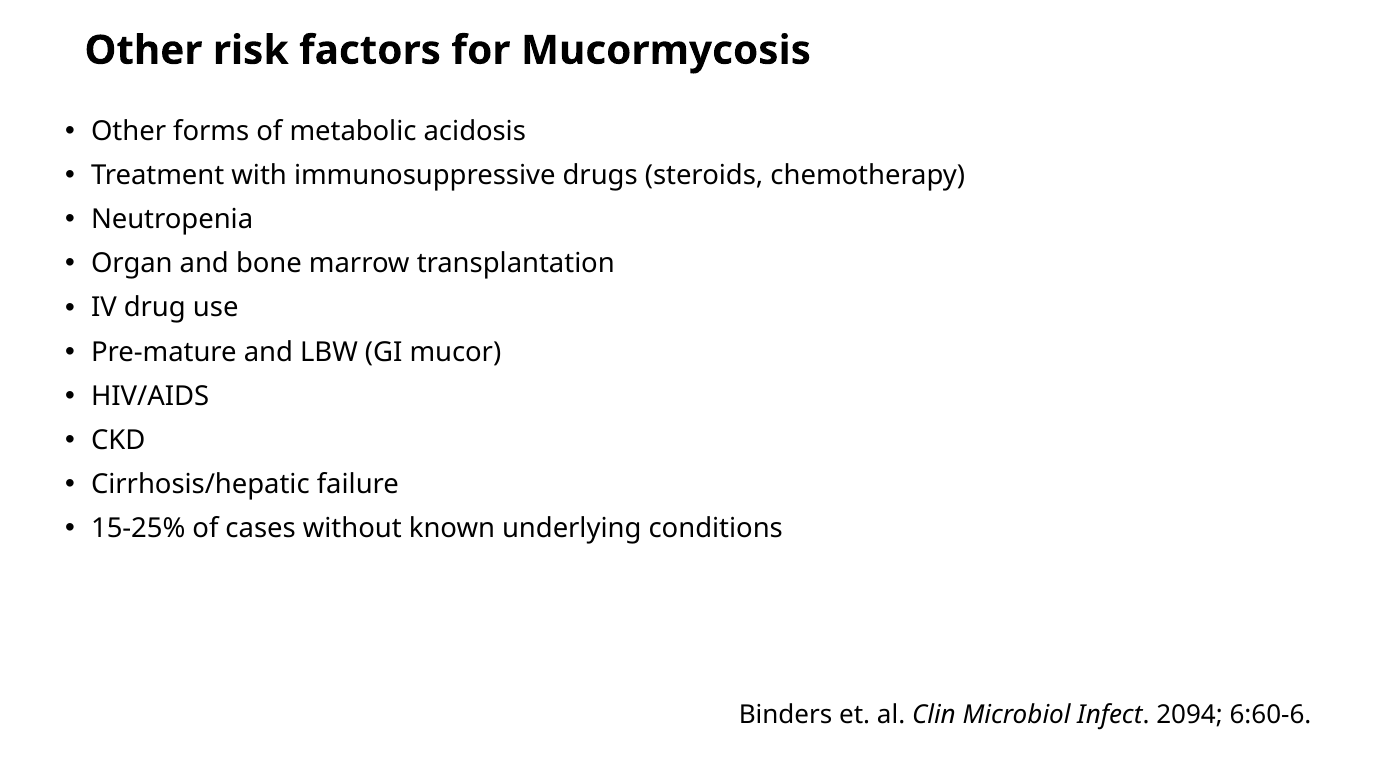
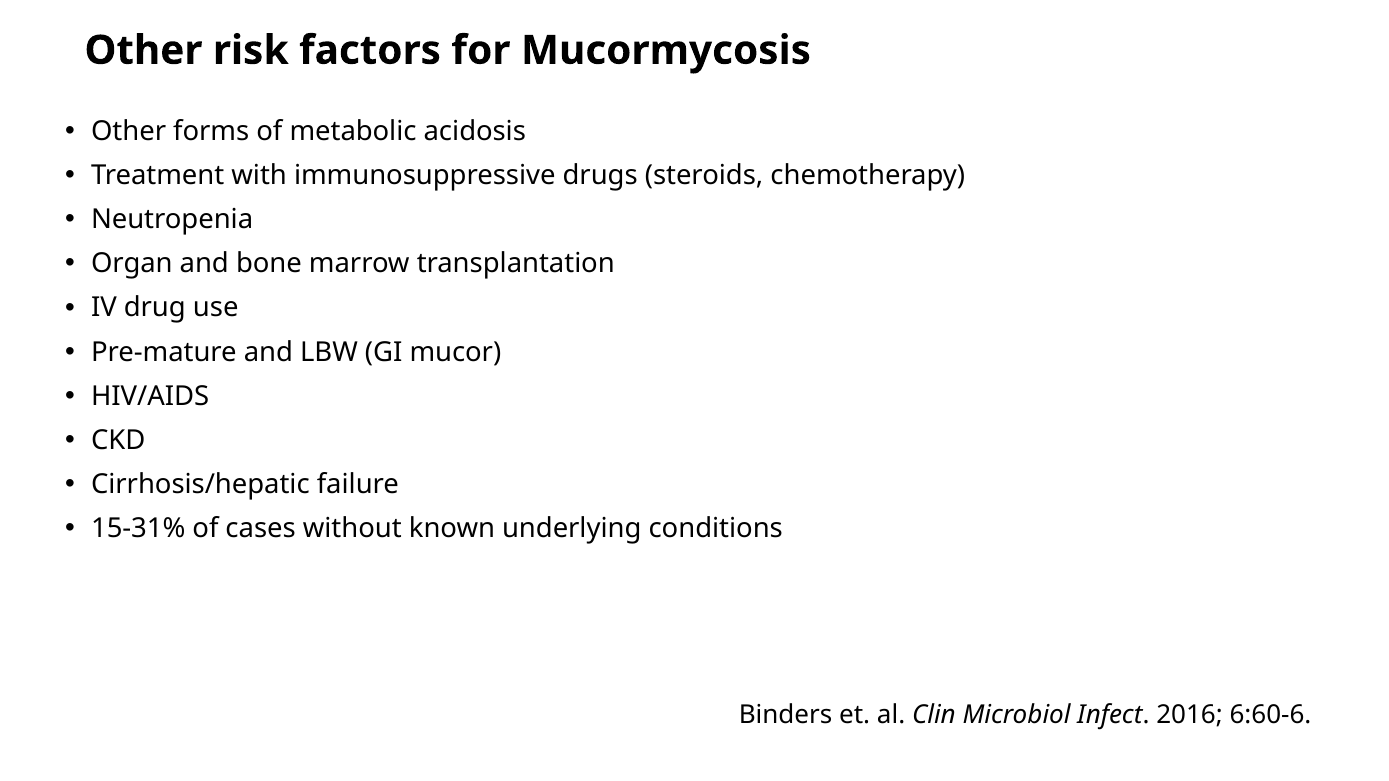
15-25%: 15-25% -> 15-31%
2094: 2094 -> 2016
